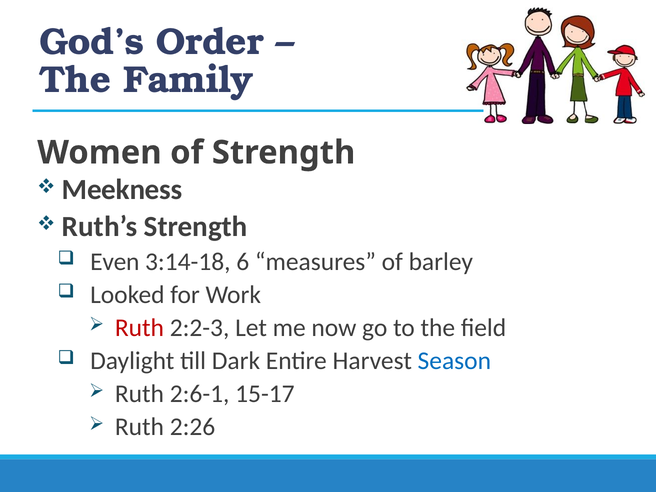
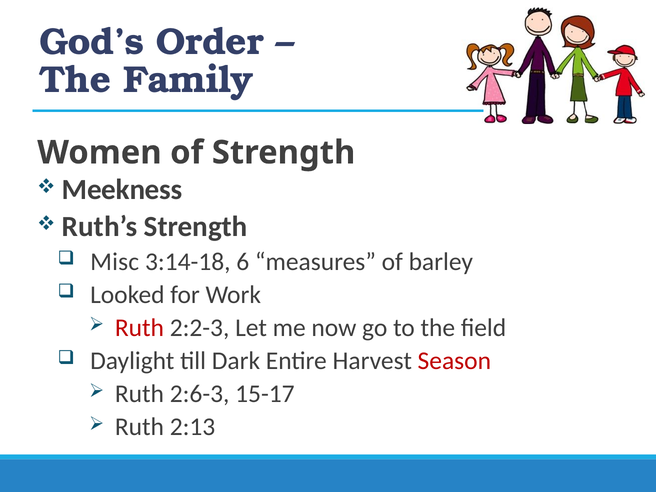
Even: Even -> Misc
Season colour: blue -> red
2:6-1: 2:6-1 -> 2:6-3
2:26: 2:26 -> 2:13
